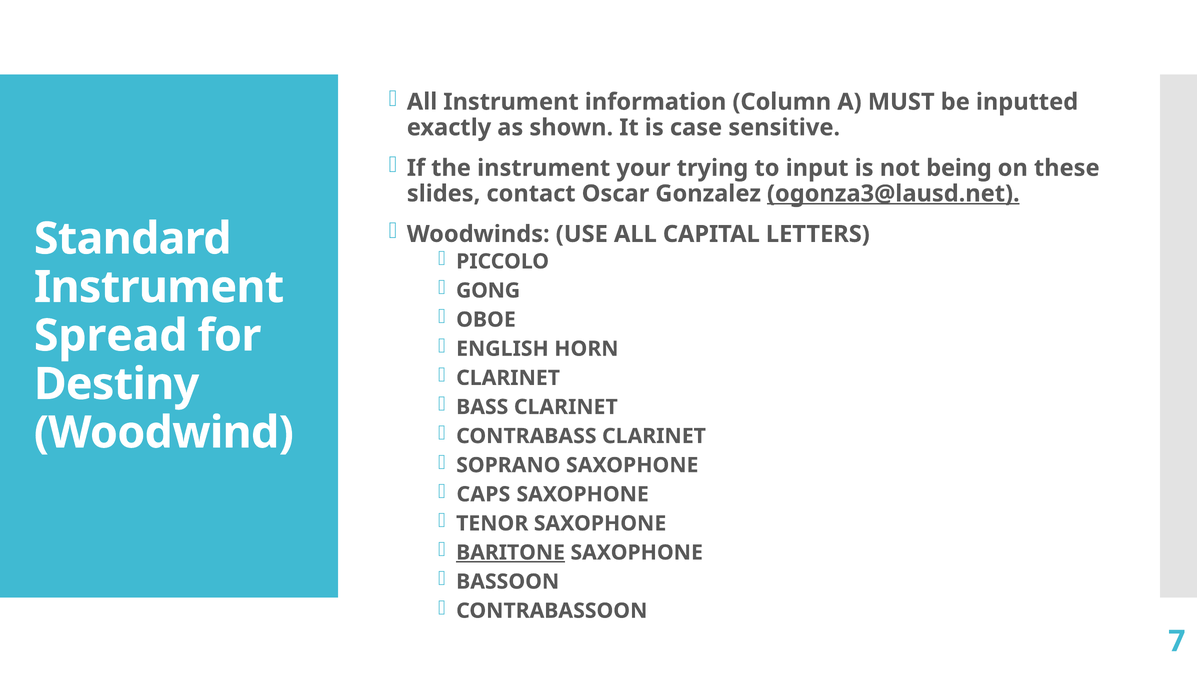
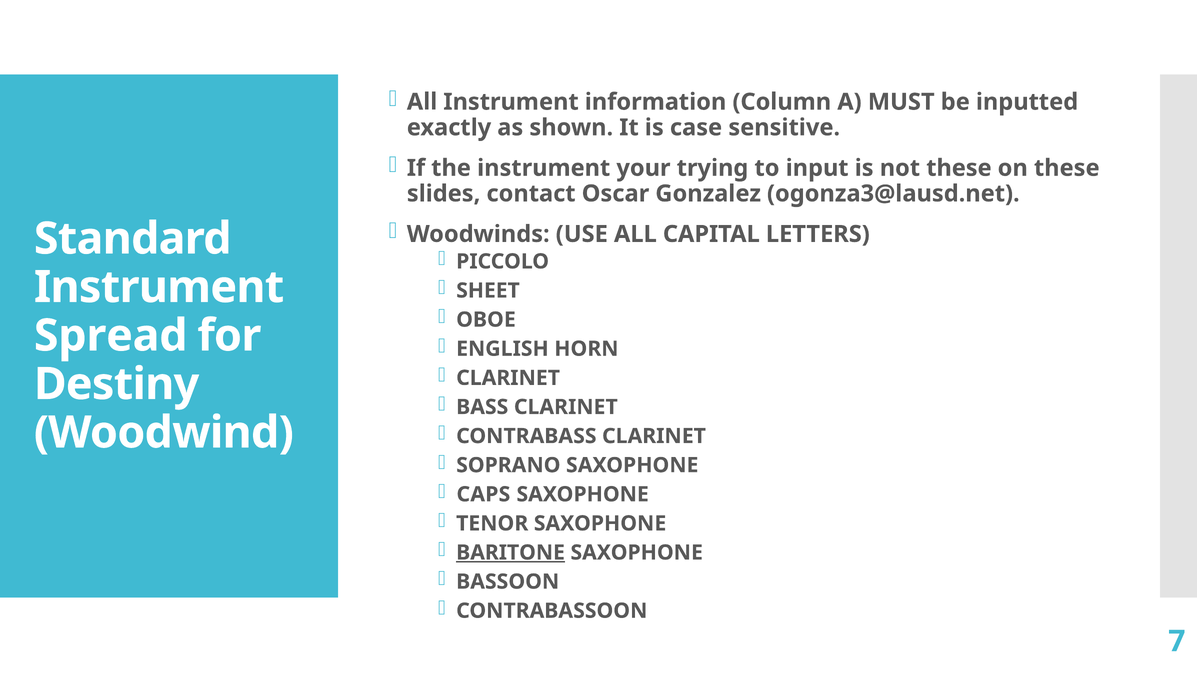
not being: being -> these
ogonza3@lausd.net underline: present -> none
GONG: GONG -> SHEET
